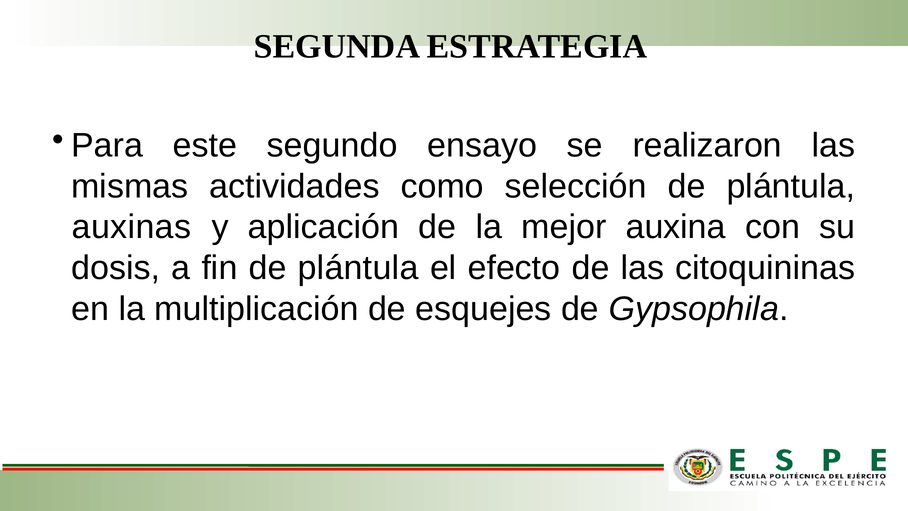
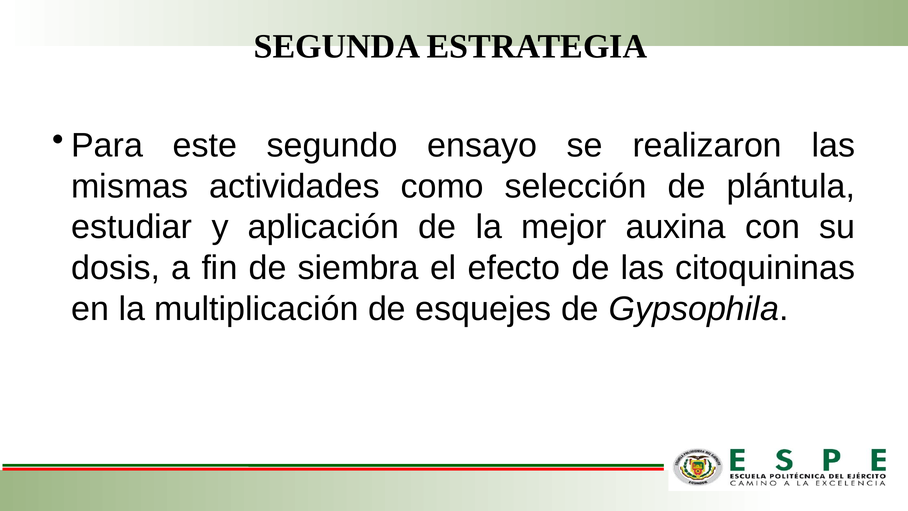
auxinas: auxinas -> estudiar
fin de plántula: plántula -> siembra
